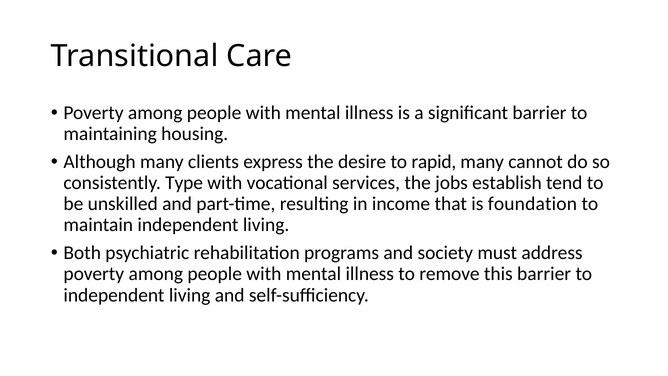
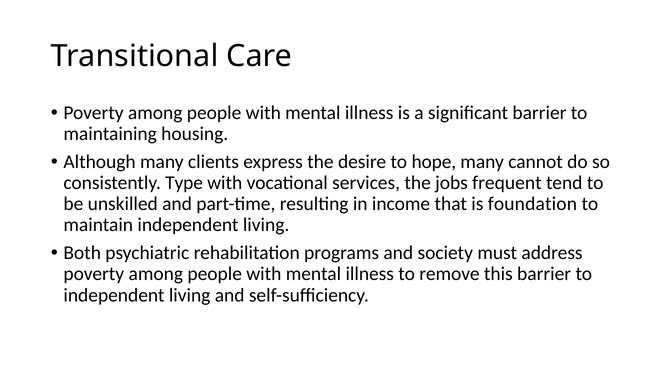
rapid: rapid -> hope
establish: establish -> frequent
